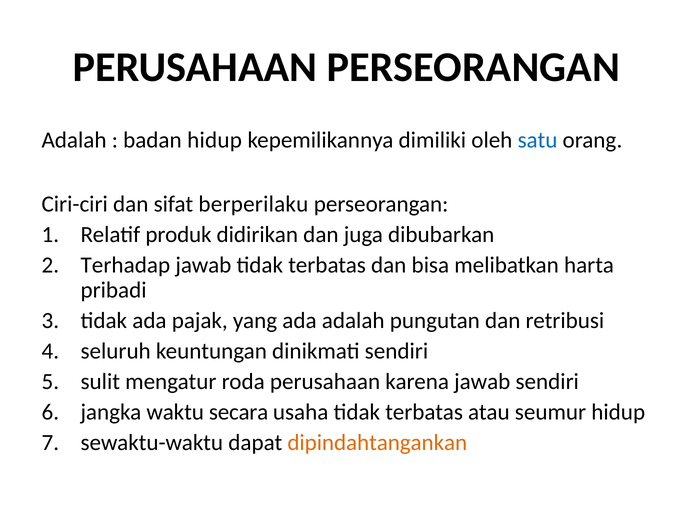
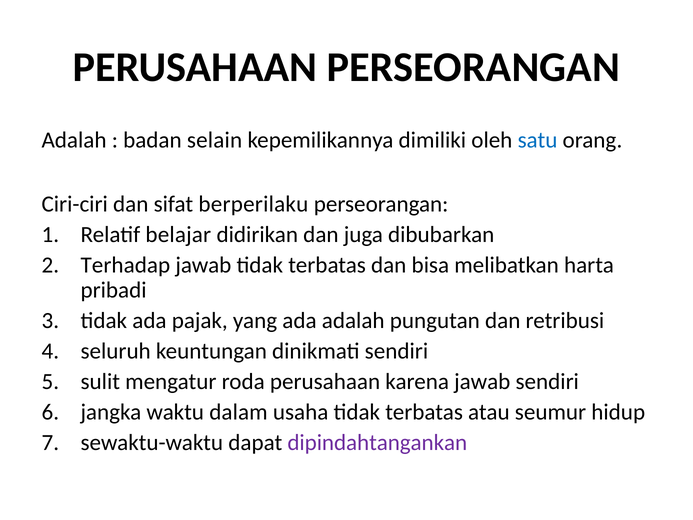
badan hidup: hidup -> selain
produk: produk -> belajar
secara: secara -> dalam
dipindahtangankan colour: orange -> purple
